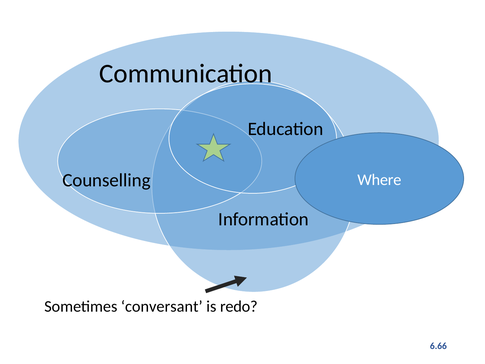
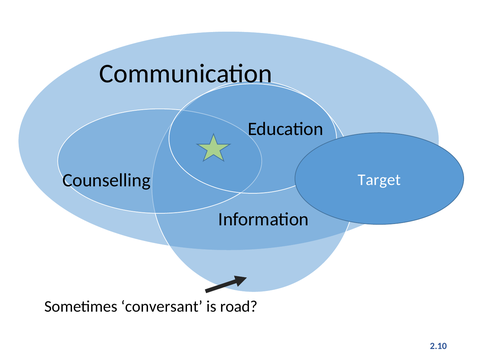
Where: Where -> Target
redo: redo -> road
6.66: 6.66 -> 2.10
